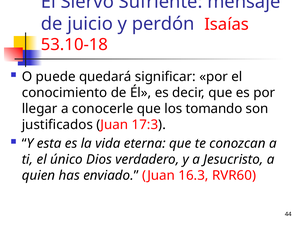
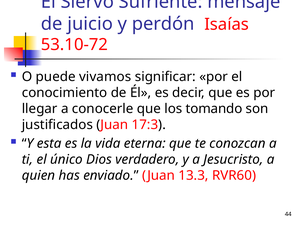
53.10-18: 53.10-18 -> 53.10-72
quedará: quedará -> vivamos
16.3: 16.3 -> 13.3
